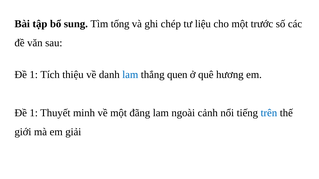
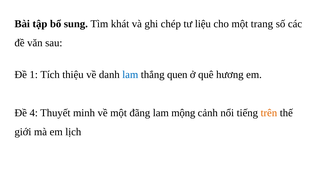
tống: tống -> khát
trước: trước -> trang
1 at (34, 113): 1 -> 4
ngoài: ngoài -> mộng
trên colour: blue -> orange
giải: giải -> lịch
